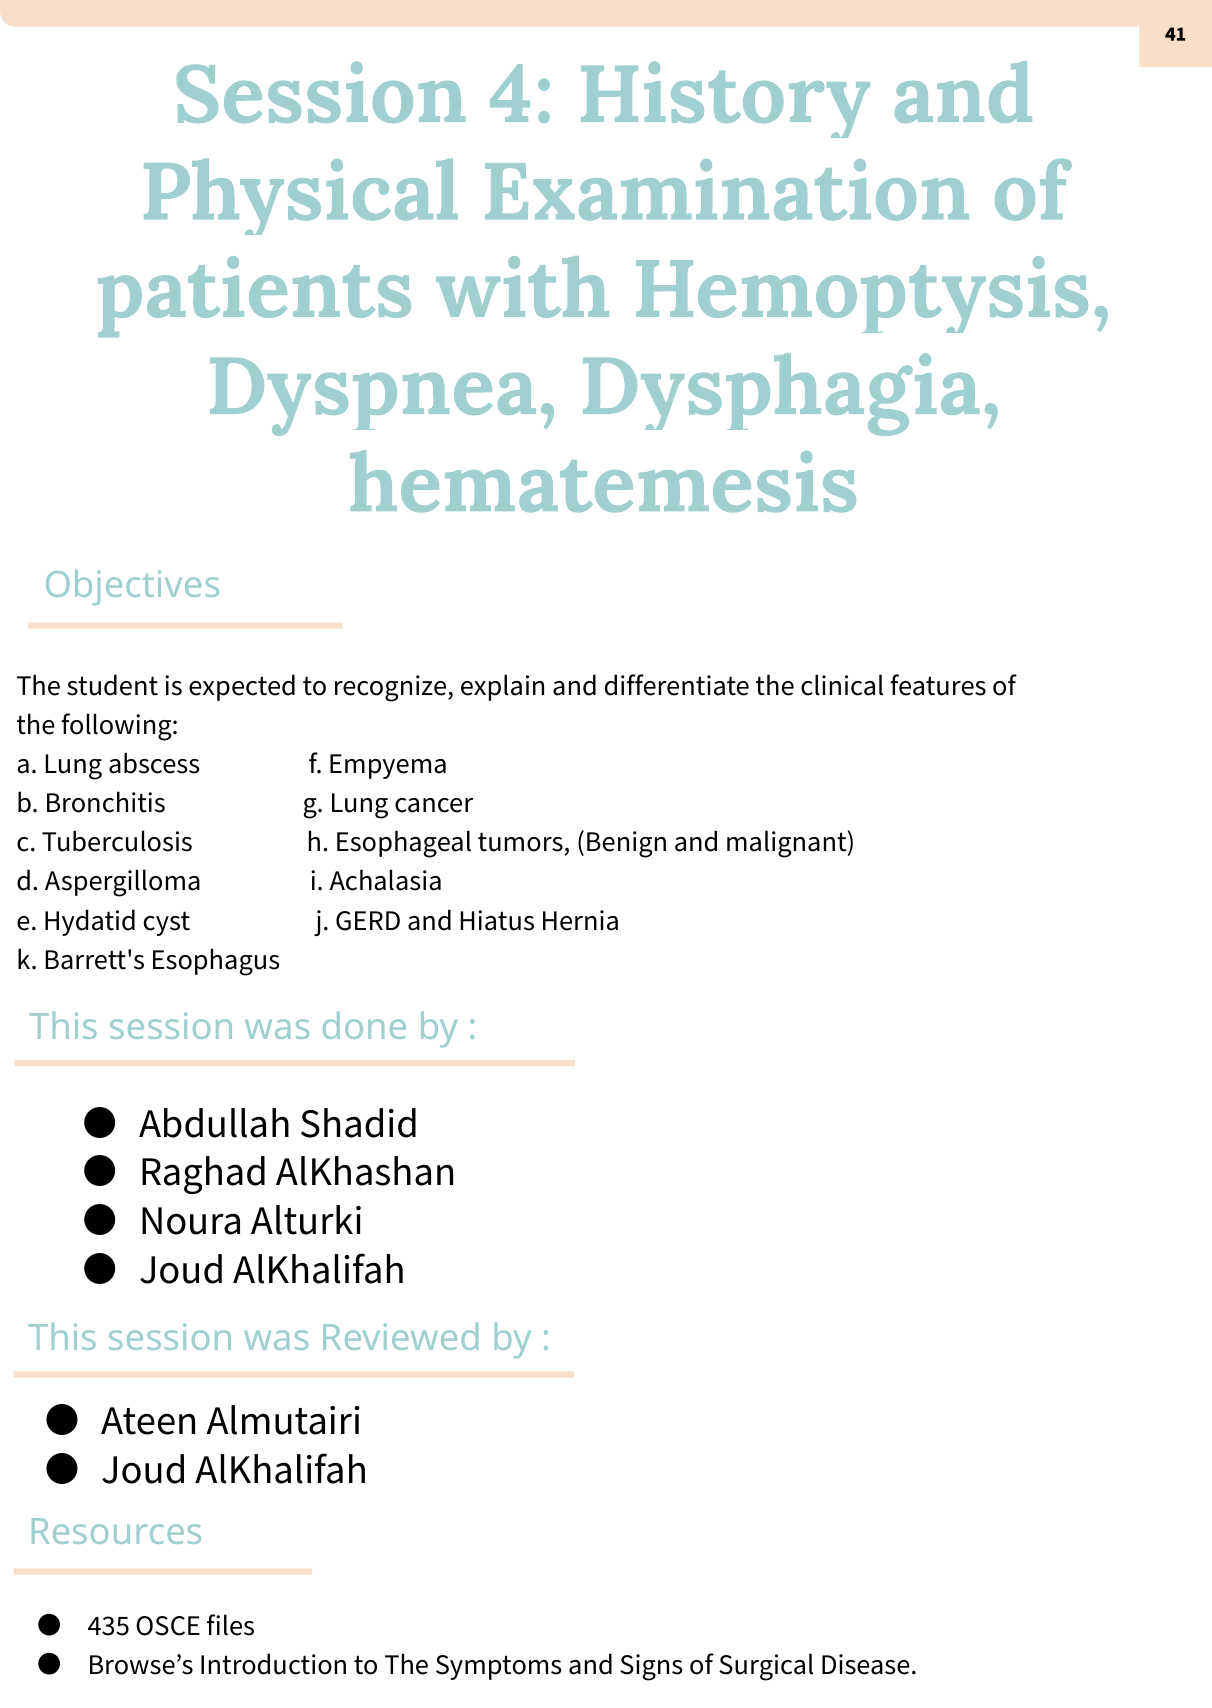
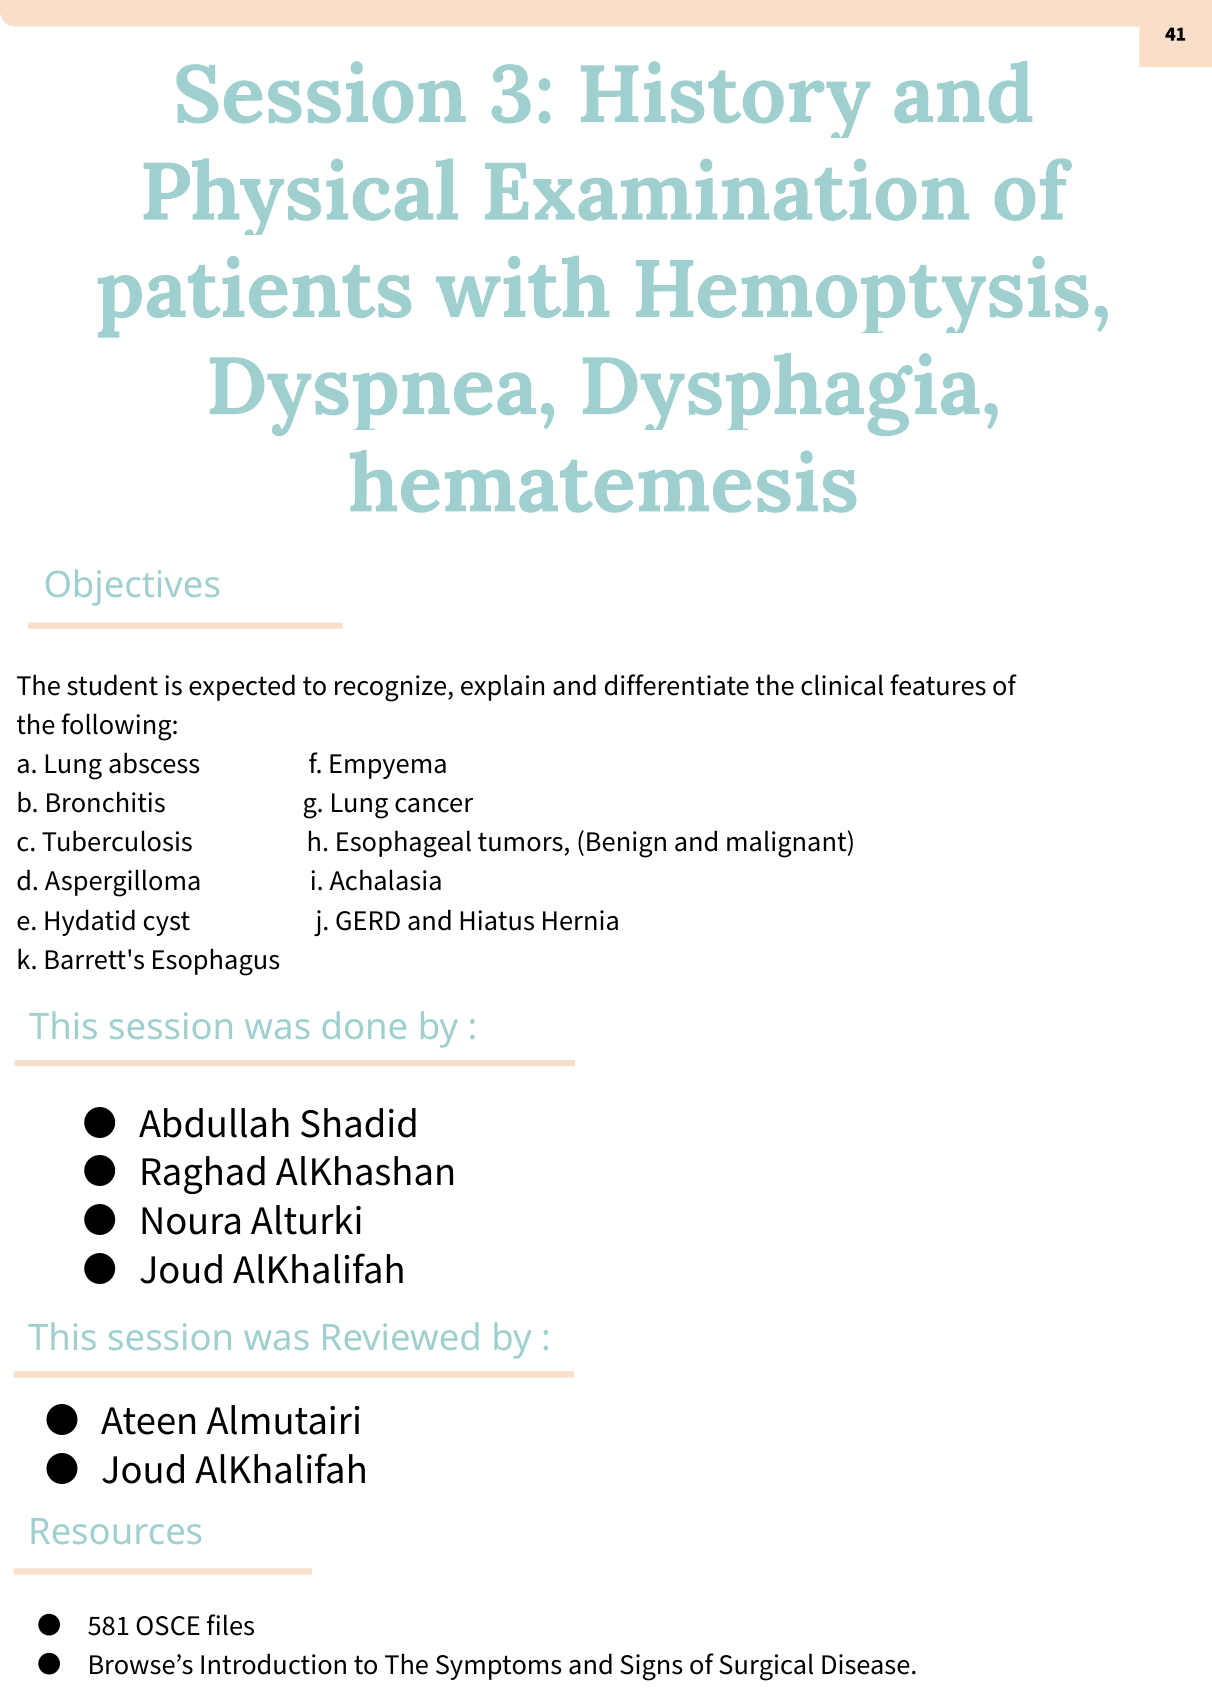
4: 4 -> 3
435: 435 -> 581
